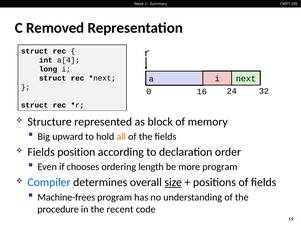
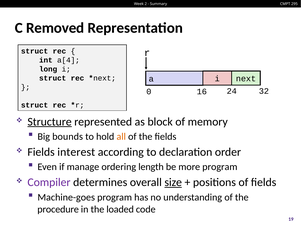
Structure underline: none -> present
upward: upward -> bounds
position: position -> interest
chooses: chooses -> manage
Compiler colour: blue -> purple
Machine-frees: Machine-frees -> Machine-goes
recent: recent -> loaded
